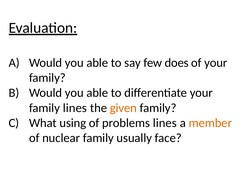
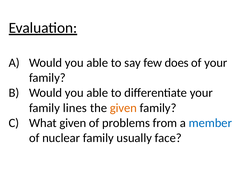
What using: using -> given
problems lines: lines -> from
member colour: orange -> blue
